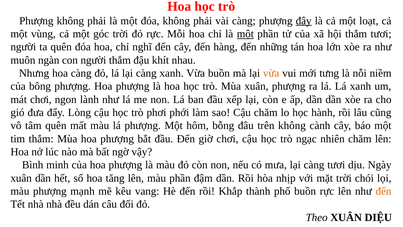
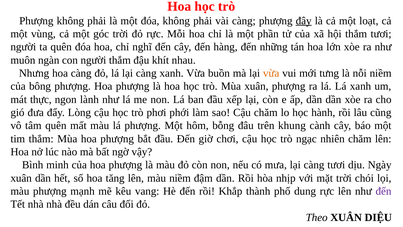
một at (245, 34) underline: present -> none
mát chơi: chơi -> thực
trên không: không -> khung
màu phần: phần -> niềm
phố buồn: buồn -> dung
đến at (383, 191) colour: orange -> purple
